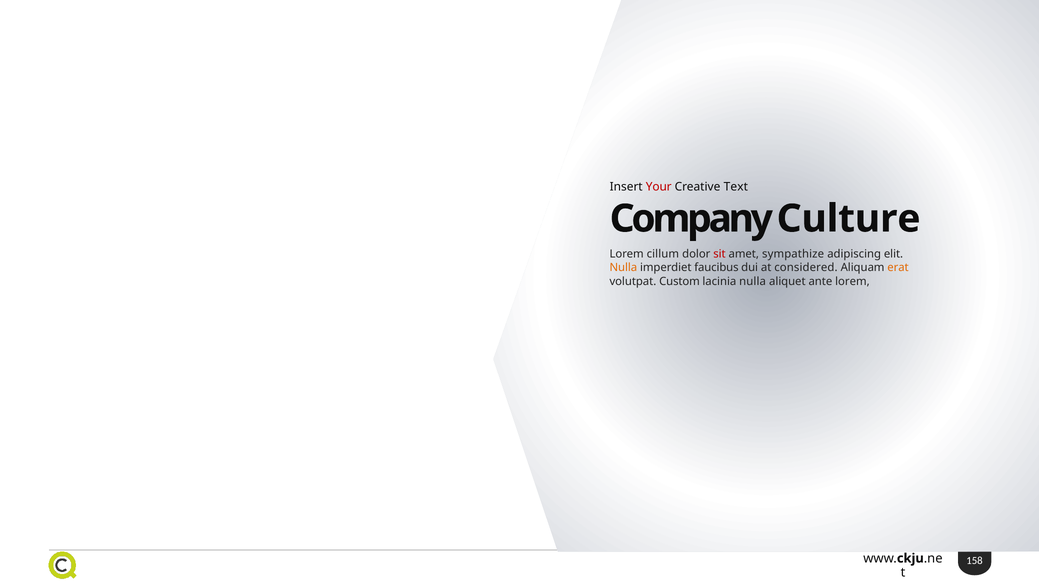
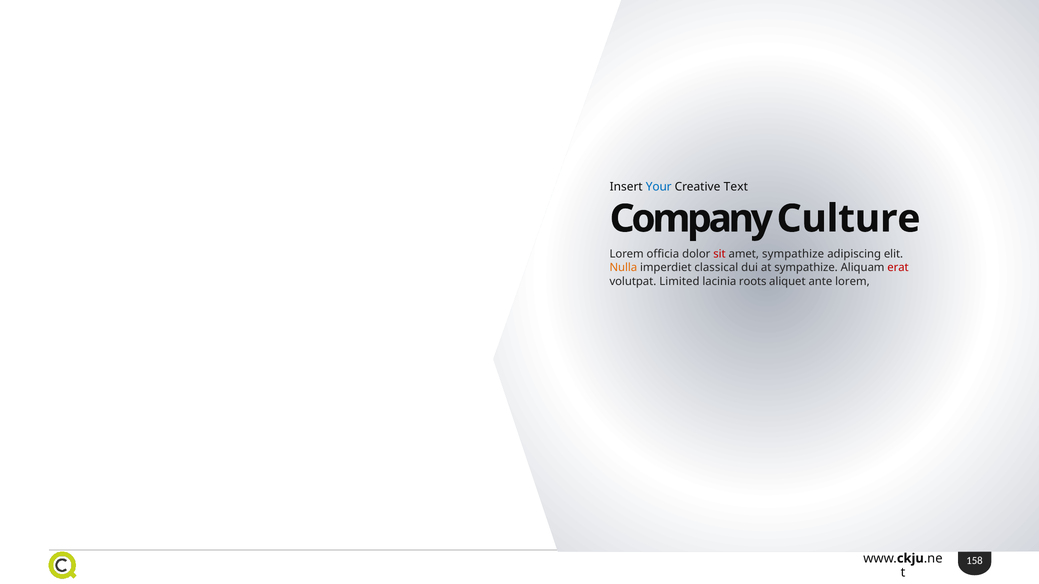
Your colour: red -> blue
cillum: cillum -> officia
faucibus: faucibus -> classical
at considered: considered -> sympathize
erat colour: orange -> red
Custom: Custom -> Limited
lacinia nulla: nulla -> roots
